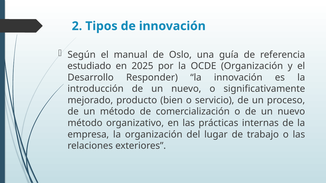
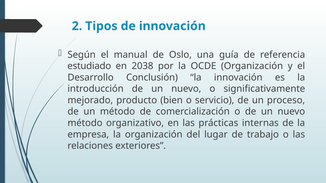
2025: 2025 -> 2038
Responder: Responder -> Conclusión
